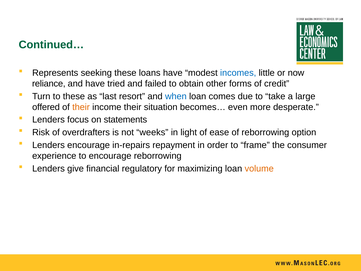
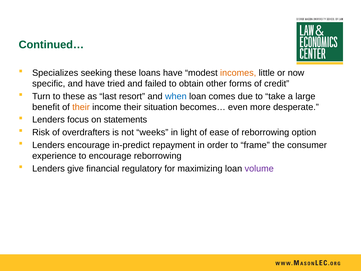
Represents: Represents -> Specializes
incomes colour: blue -> orange
reliance: reliance -> specific
offered: offered -> benefit
in-repairs: in-repairs -> in-predict
volume colour: orange -> purple
